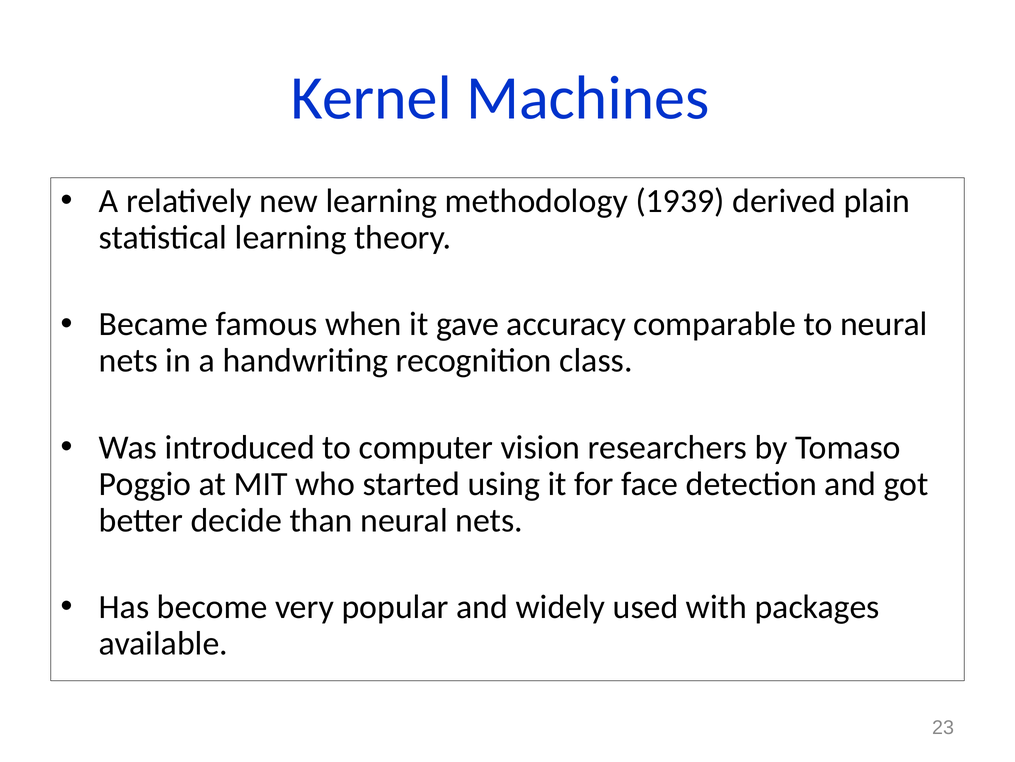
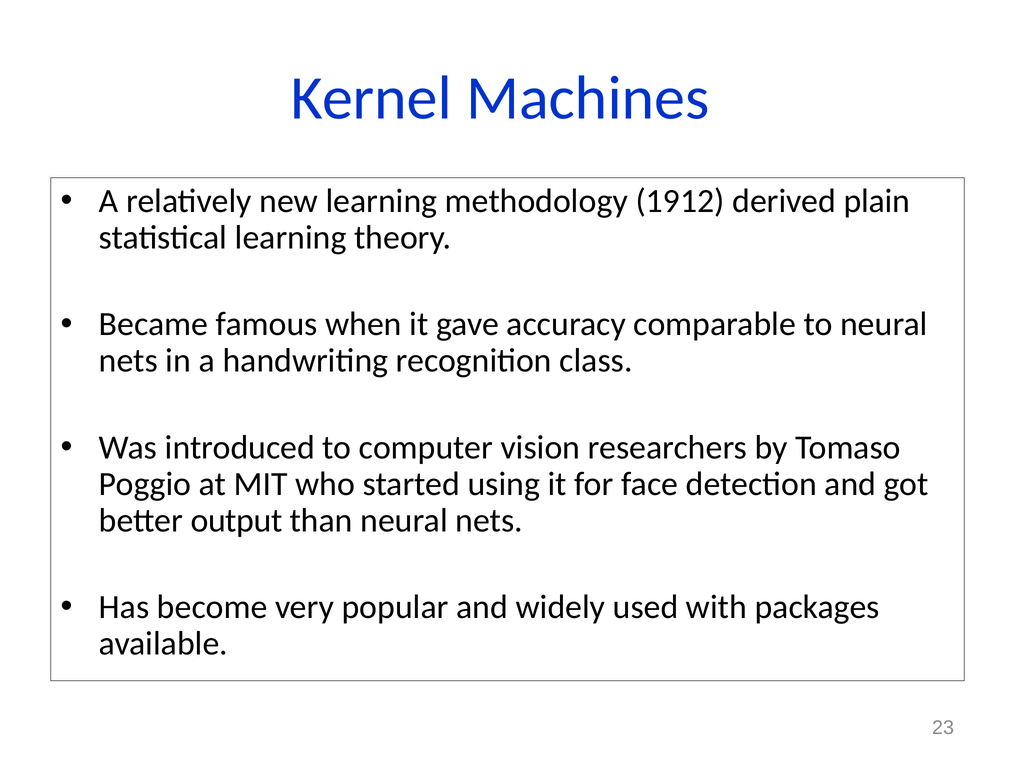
1939: 1939 -> 1912
decide: decide -> output
